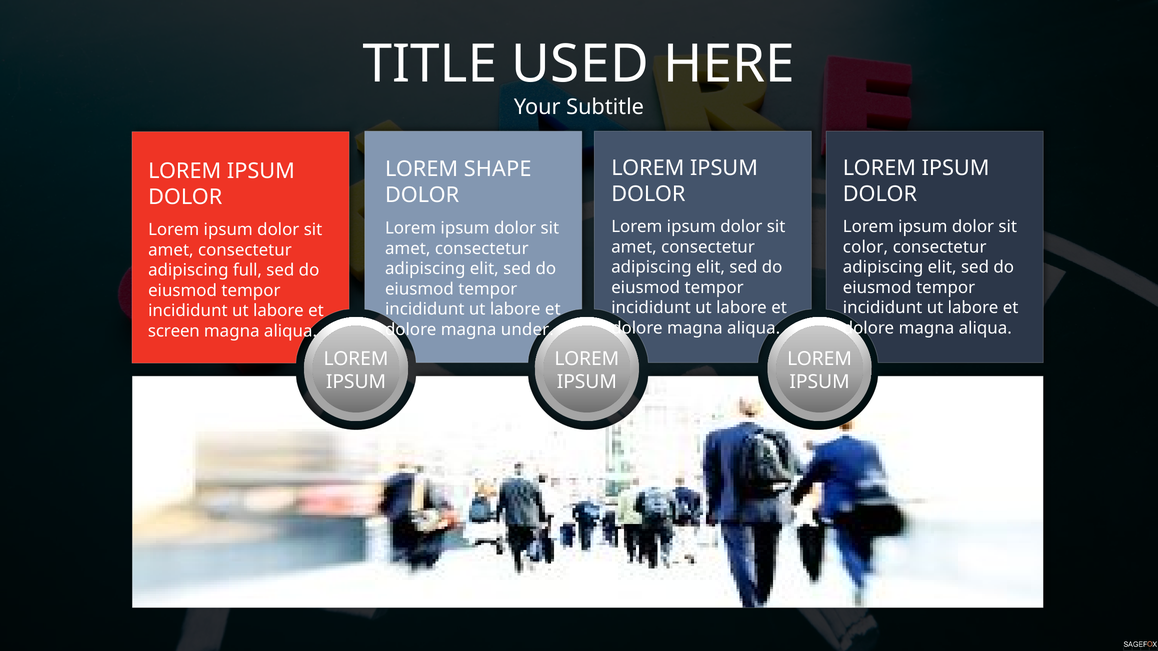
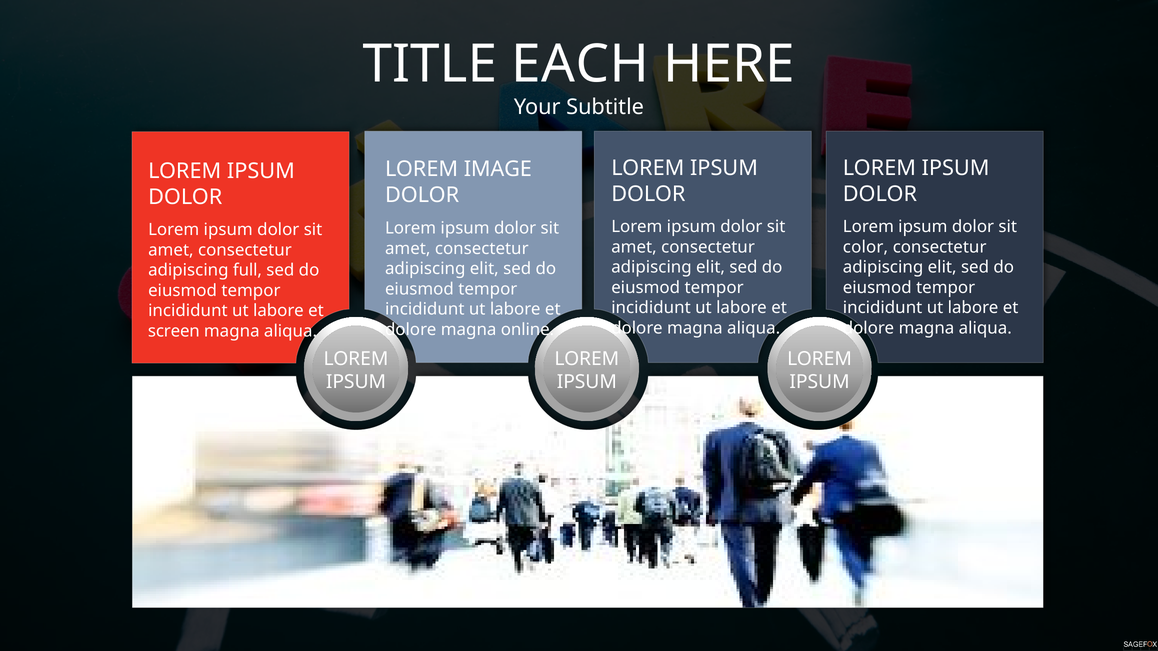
USED: USED -> EACH
SHAPE: SHAPE -> IMAGE
under: under -> online
